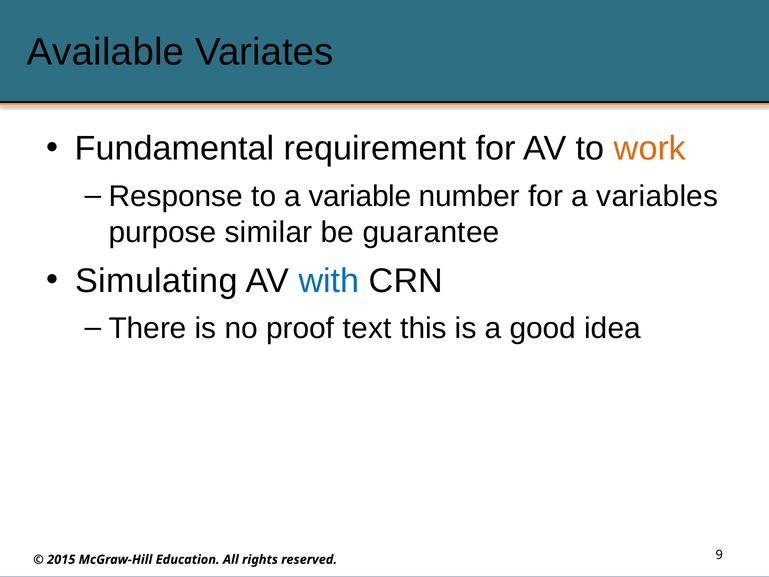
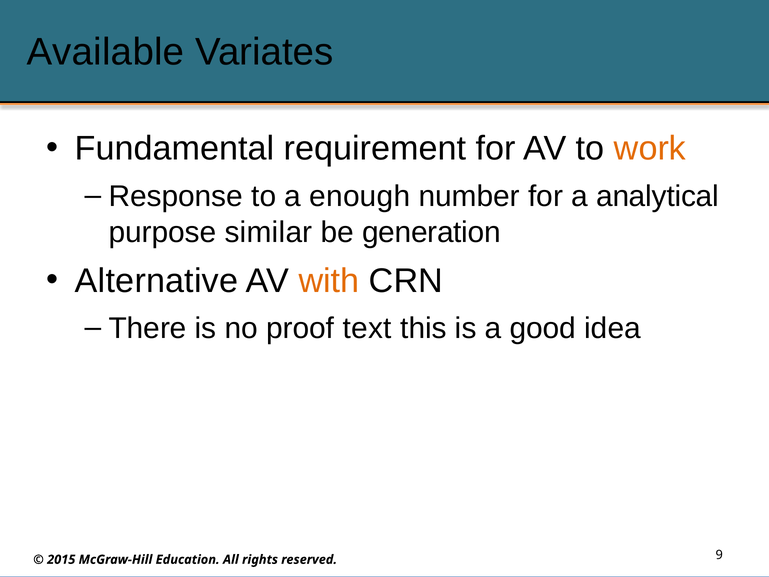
variable: variable -> enough
variables: variables -> analytical
guarantee: guarantee -> generation
Simulating: Simulating -> Alternative
with colour: blue -> orange
